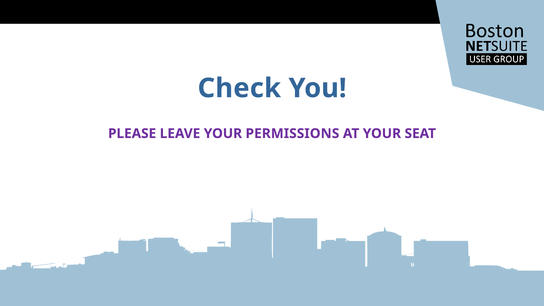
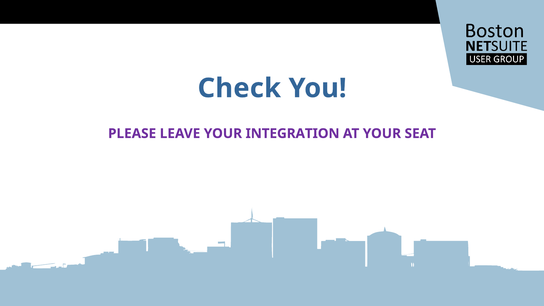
PERMISSIONS: PERMISSIONS -> INTEGRATION
